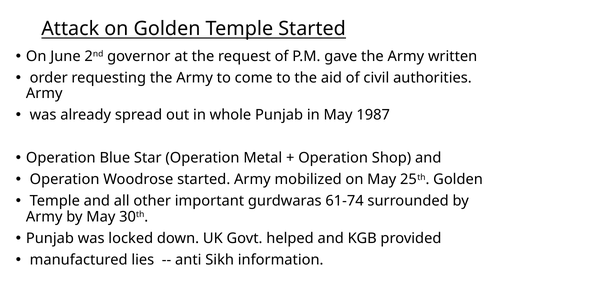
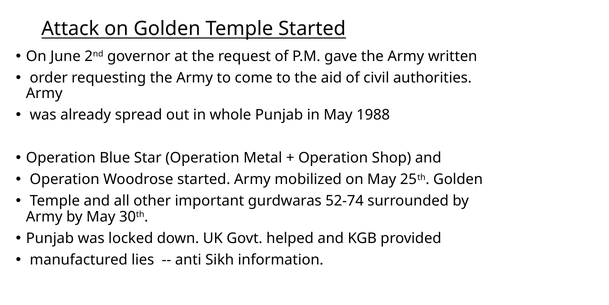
1987: 1987 -> 1988
61-74: 61-74 -> 52-74
